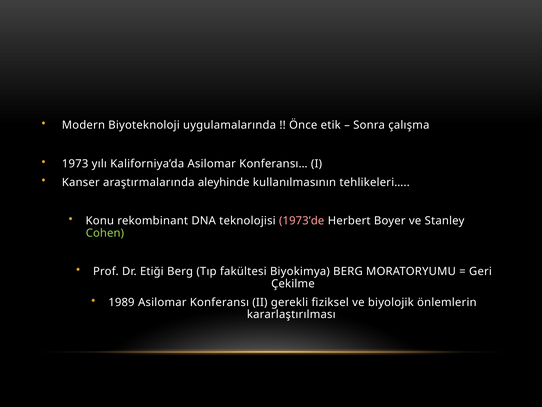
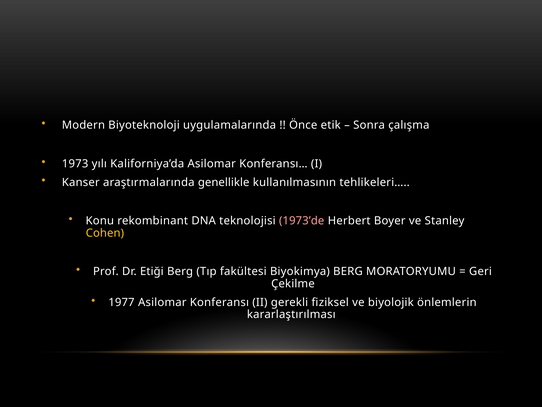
aleyhinde: aleyhinde -> genellikle
Cohen colour: light green -> yellow
1989: 1989 -> 1977
